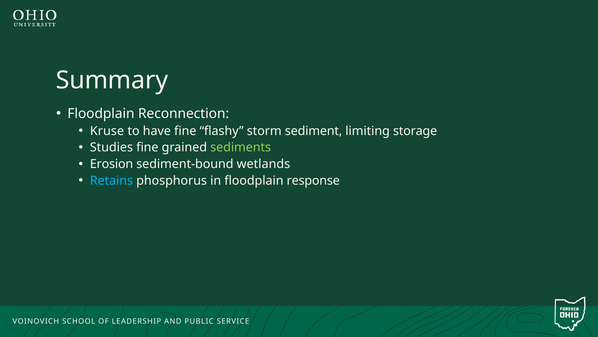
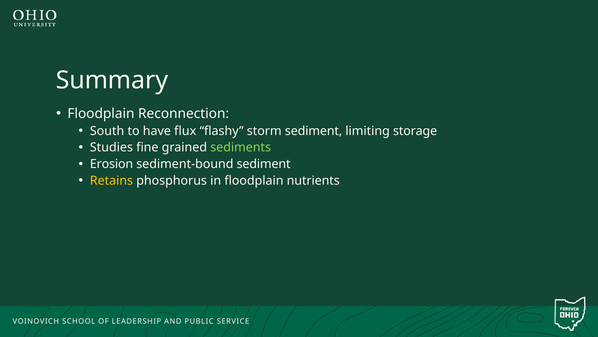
Kruse: Kruse -> South
have fine: fine -> flux
sediment-bound wetlands: wetlands -> sediment
Retains colour: light blue -> yellow
response: response -> nutrients
